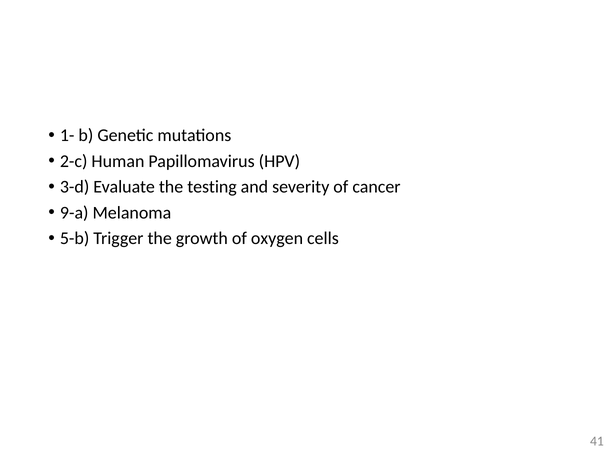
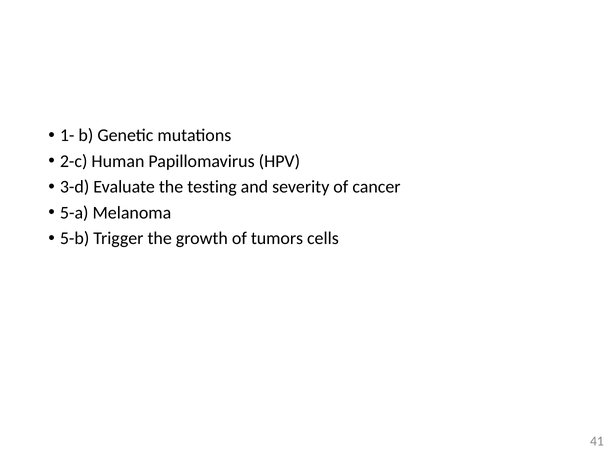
9-a: 9-a -> 5-a
oxygen: oxygen -> tumors
